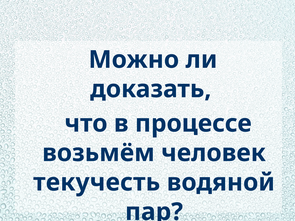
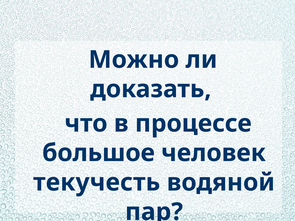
возьмём: возьмём -> большое
